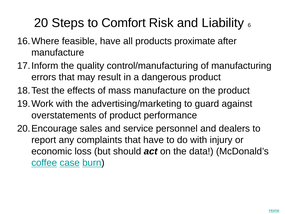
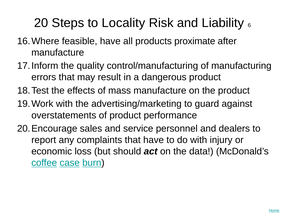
Comfort: Comfort -> Locality
